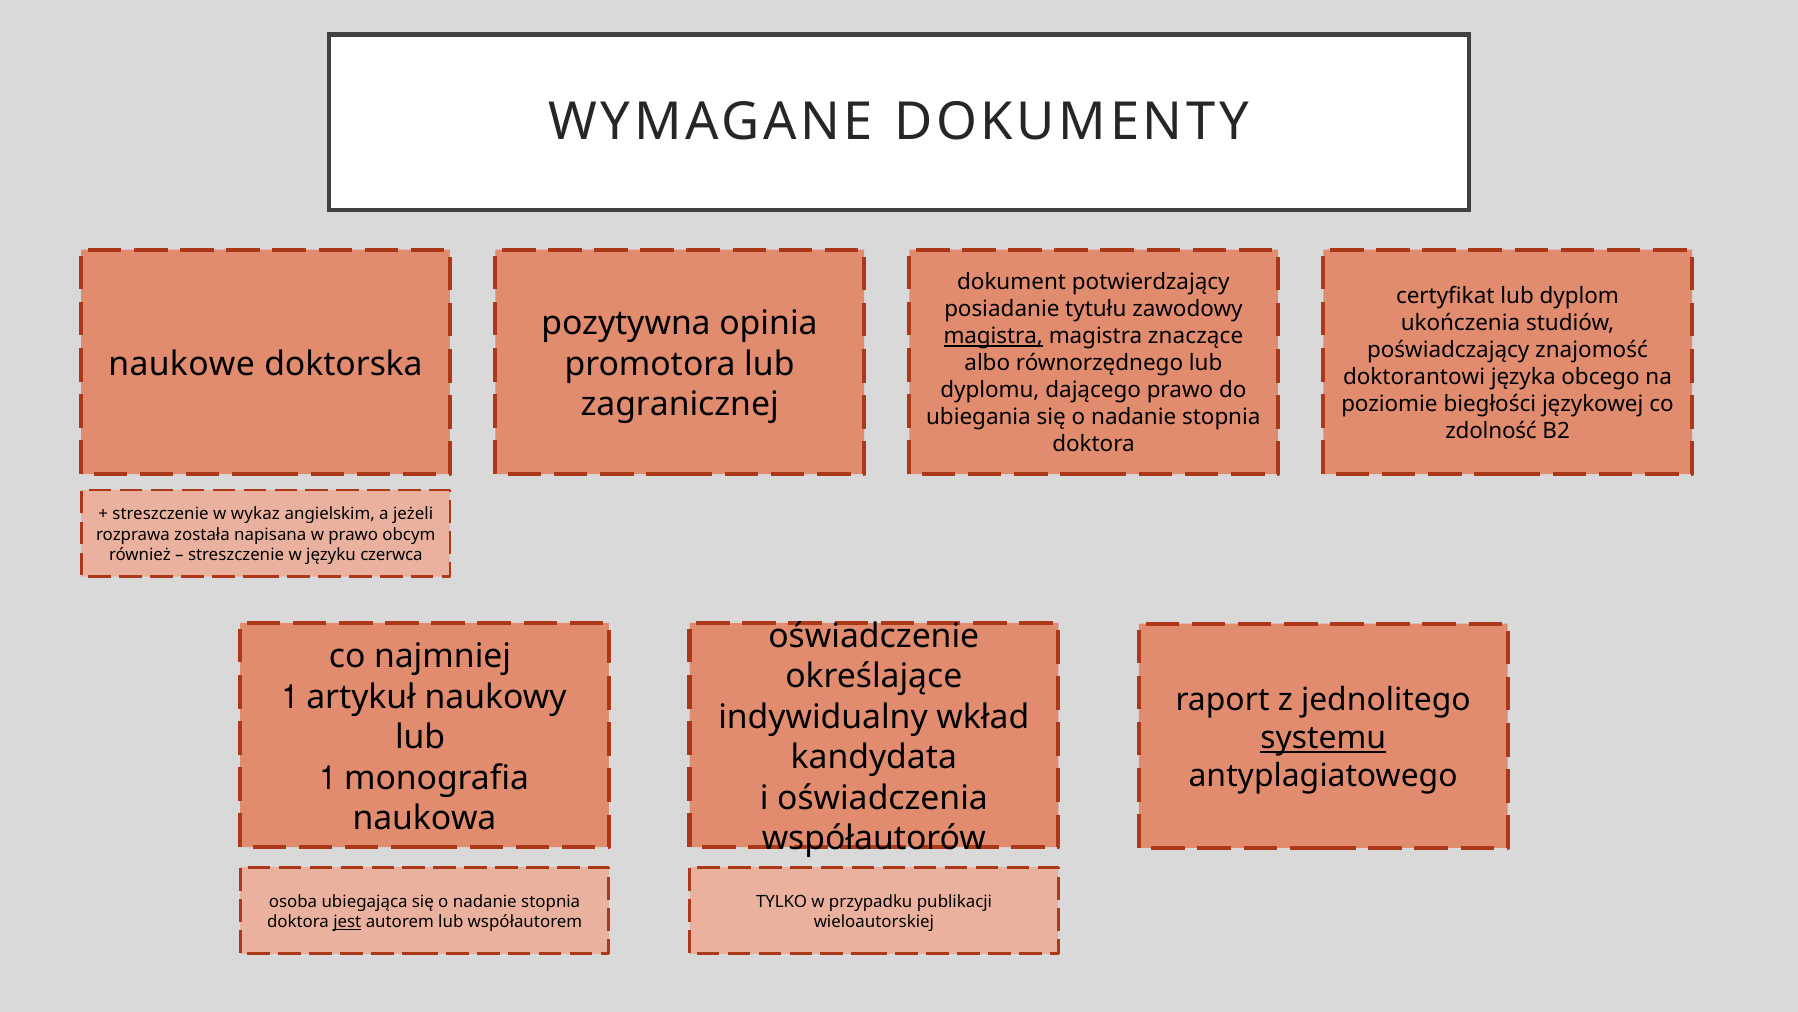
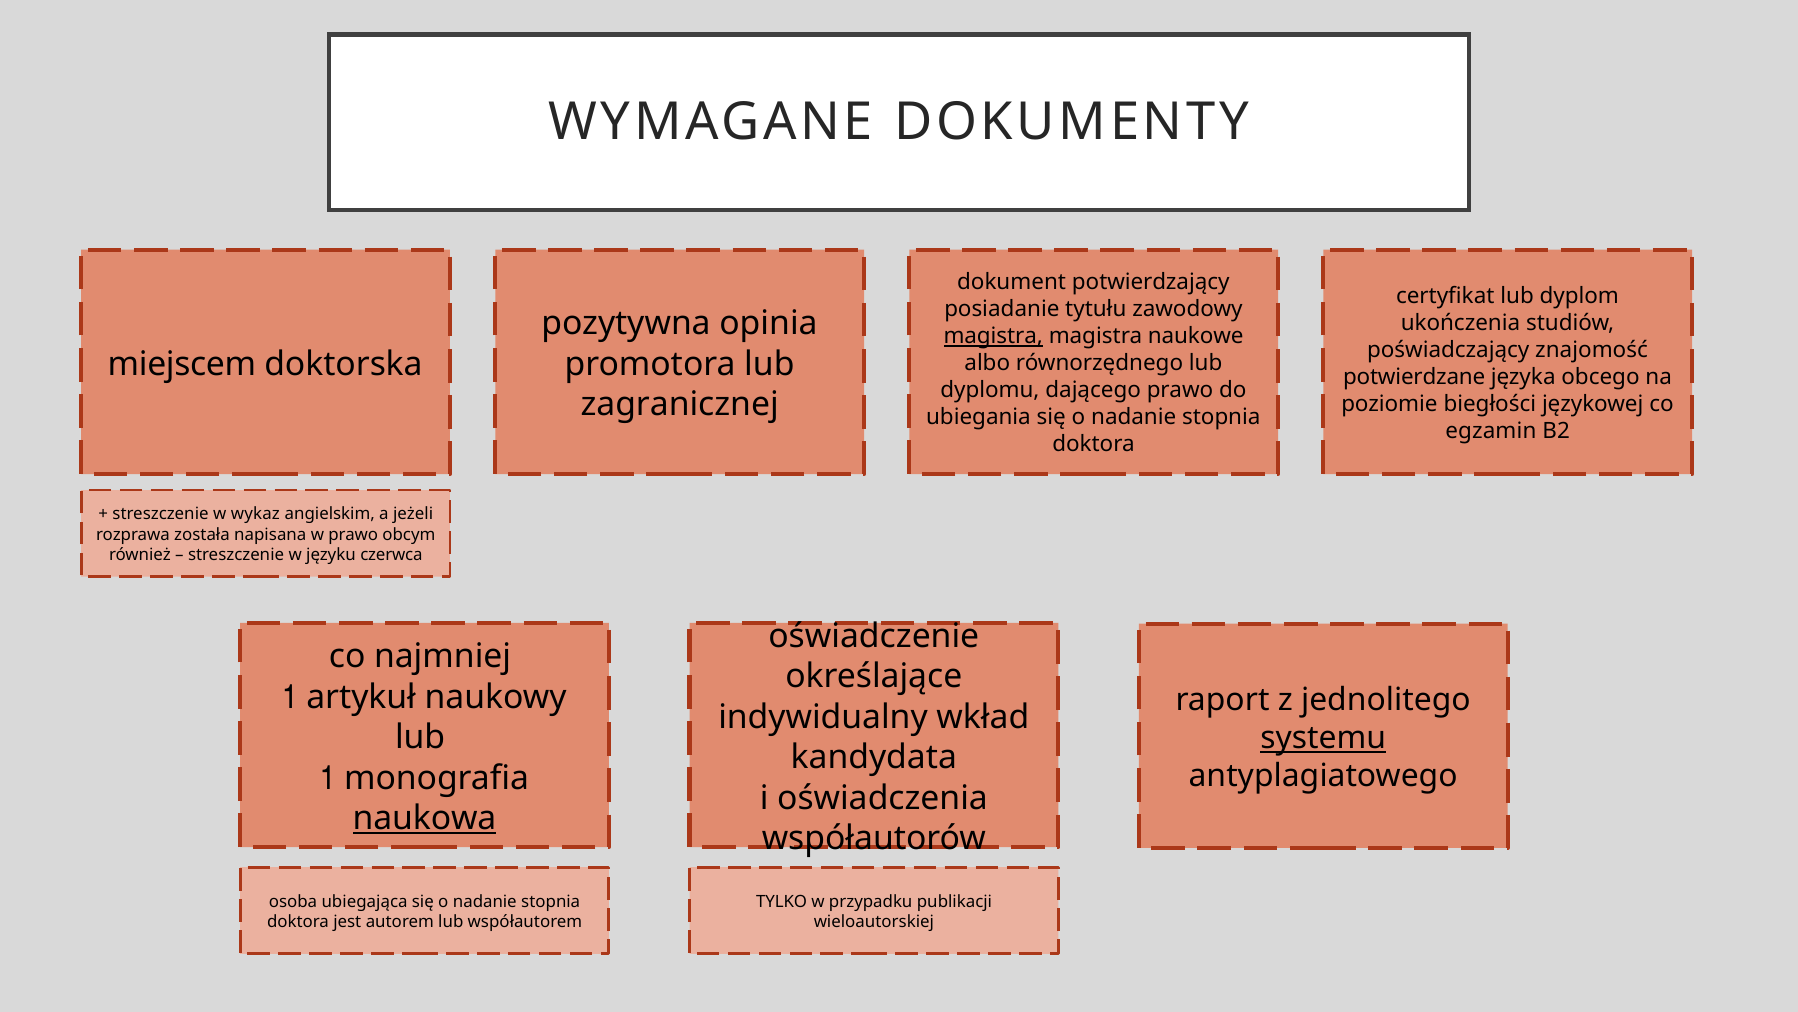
znaczące: znaczące -> naukowe
naukowe: naukowe -> miejscem
doktorantowi: doktorantowi -> potwierdzane
zdolność: zdolność -> egzamin
naukowa underline: none -> present
jest underline: present -> none
